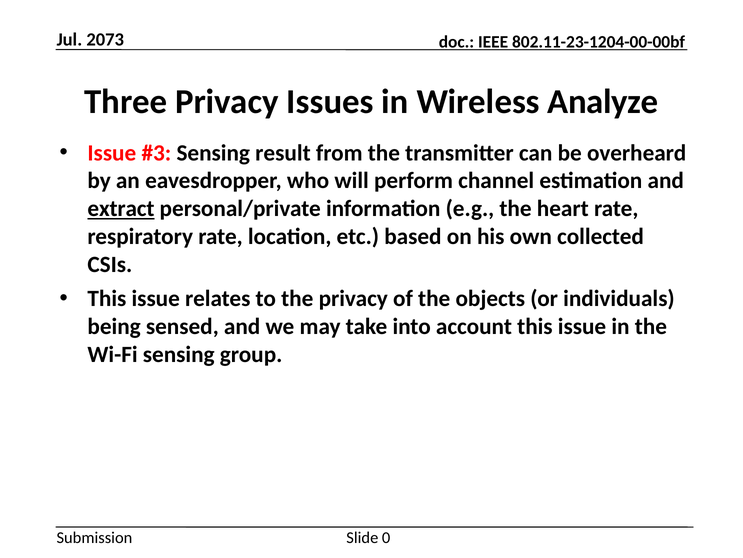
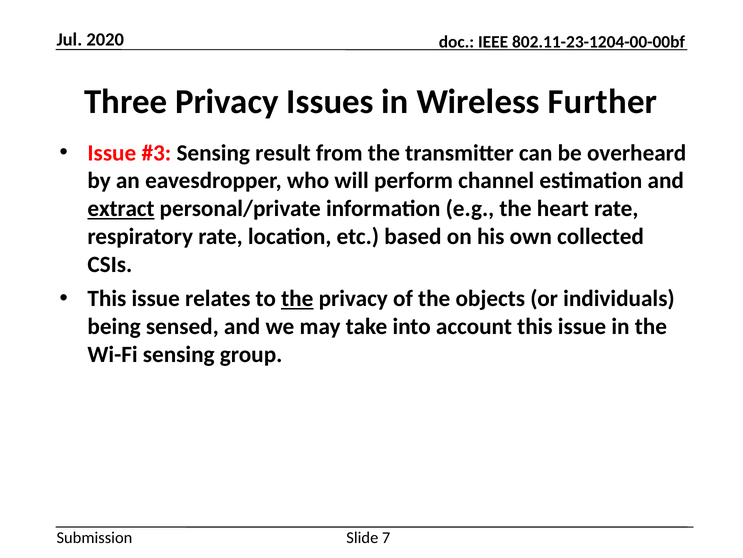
2073: 2073 -> 2020
Analyze: Analyze -> Further
the at (297, 298) underline: none -> present
0: 0 -> 7
